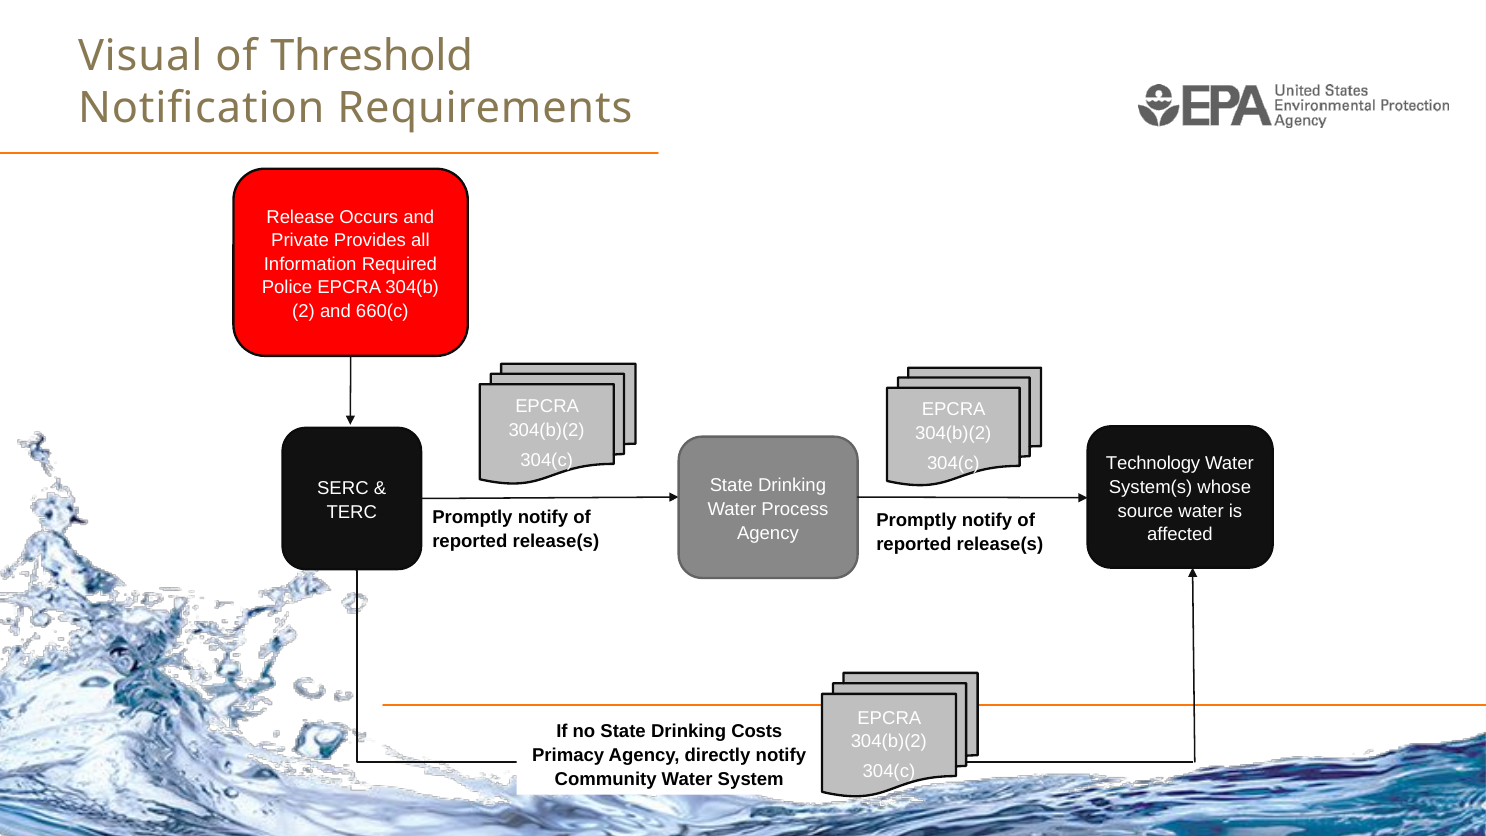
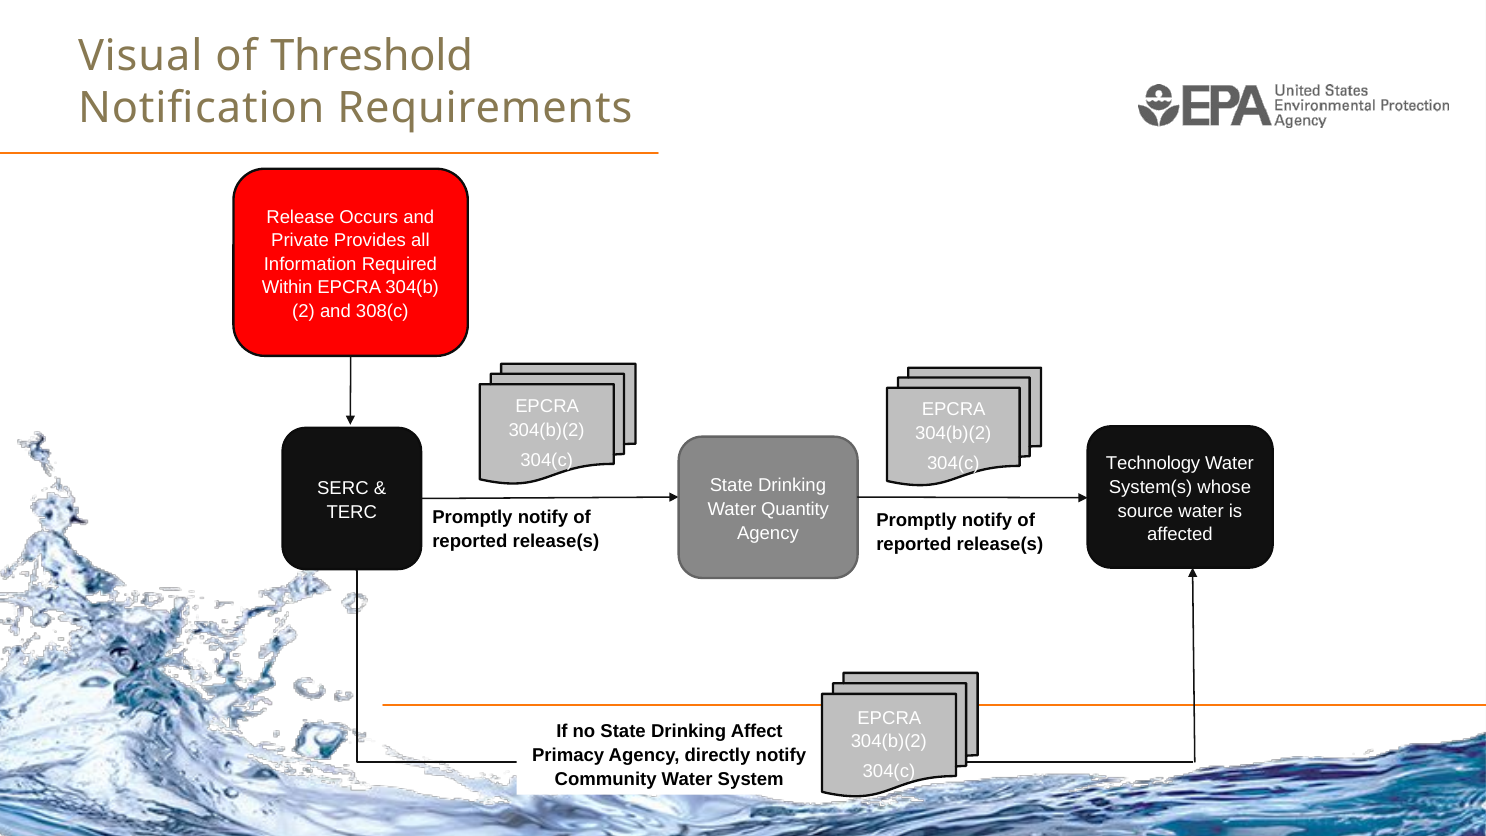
Police: Police -> Within
660(c: 660(c -> 308(c
Process: Process -> Quantity
Costs: Costs -> Affect
